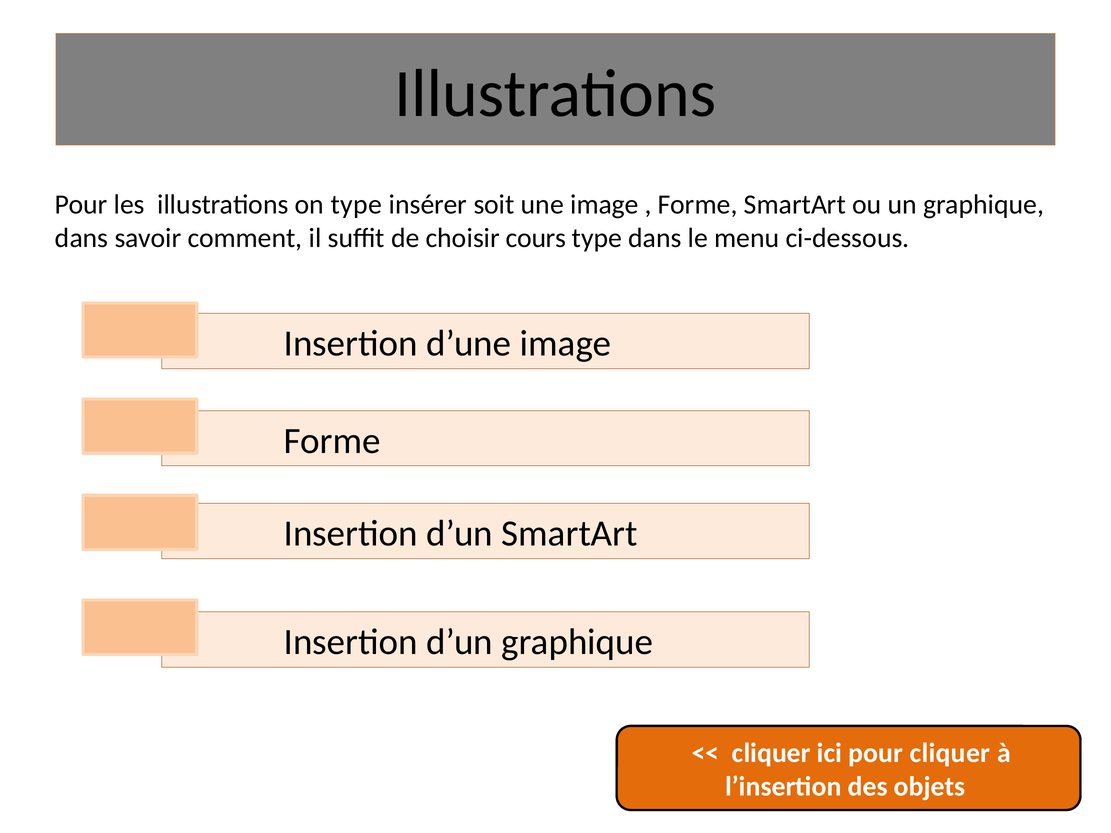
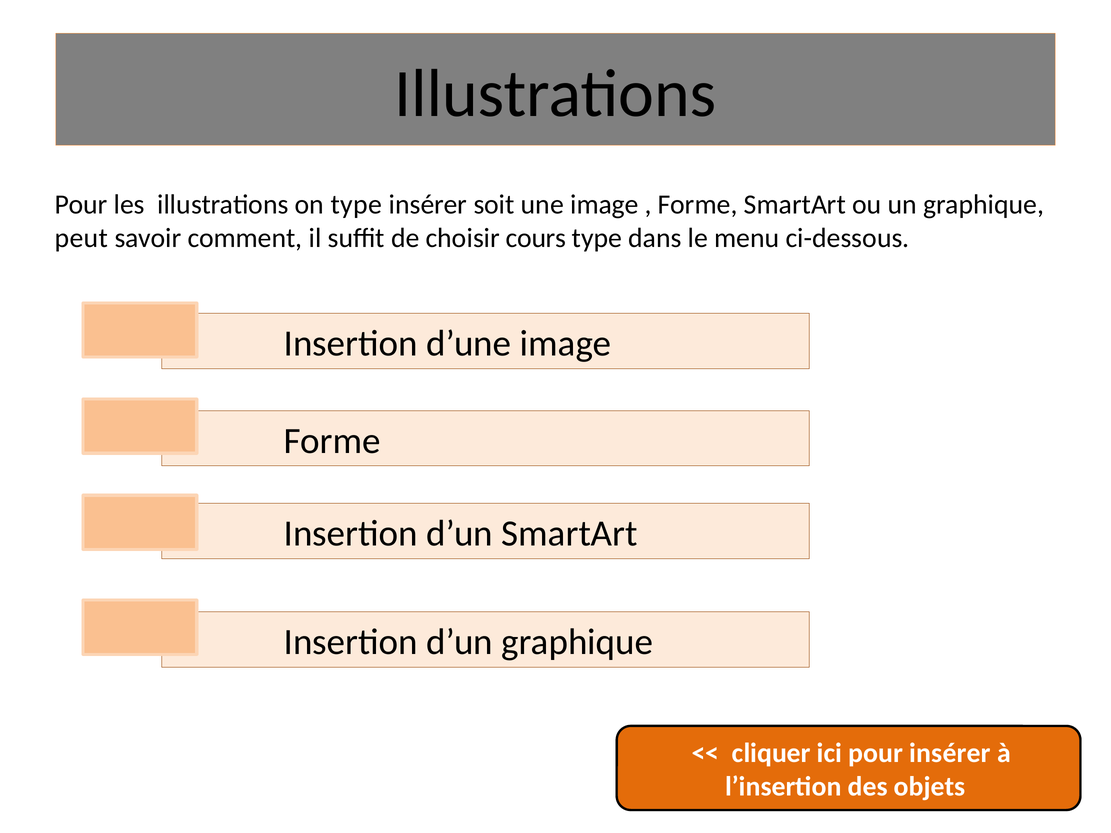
dans at (82, 238): dans -> peut
pour cliquer: cliquer -> insérer
